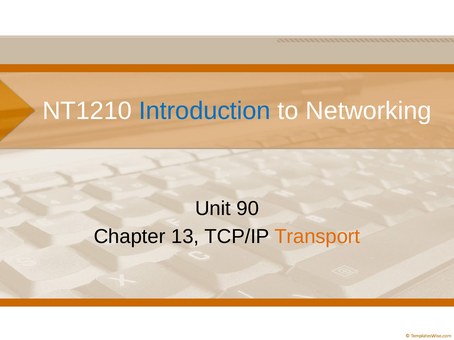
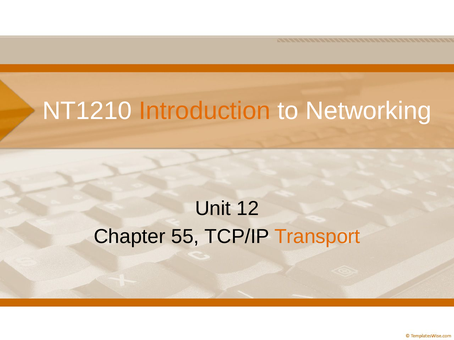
Introduction colour: blue -> orange
90: 90 -> 12
13: 13 -> 55
